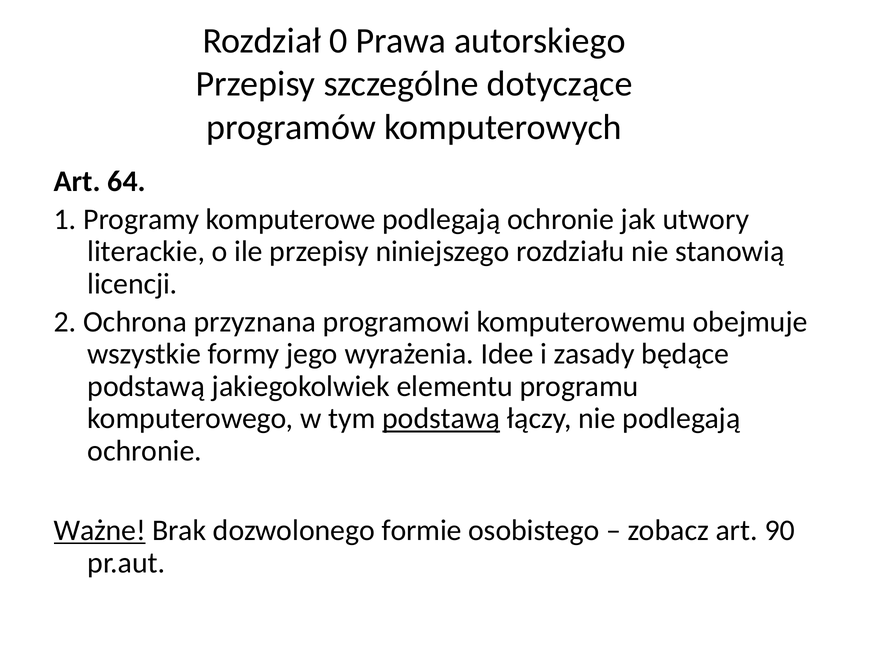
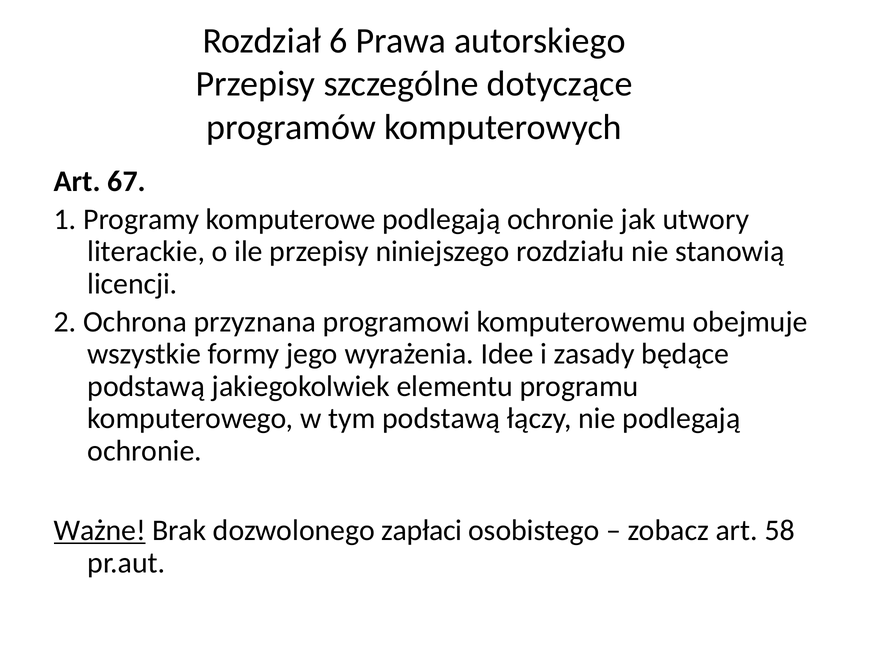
0: 0 -> 6
64: 64 -> 67
podstawą at (441, 419) underline: present -> none
formie: formie -> zapłaci
90: 90 -> 58
